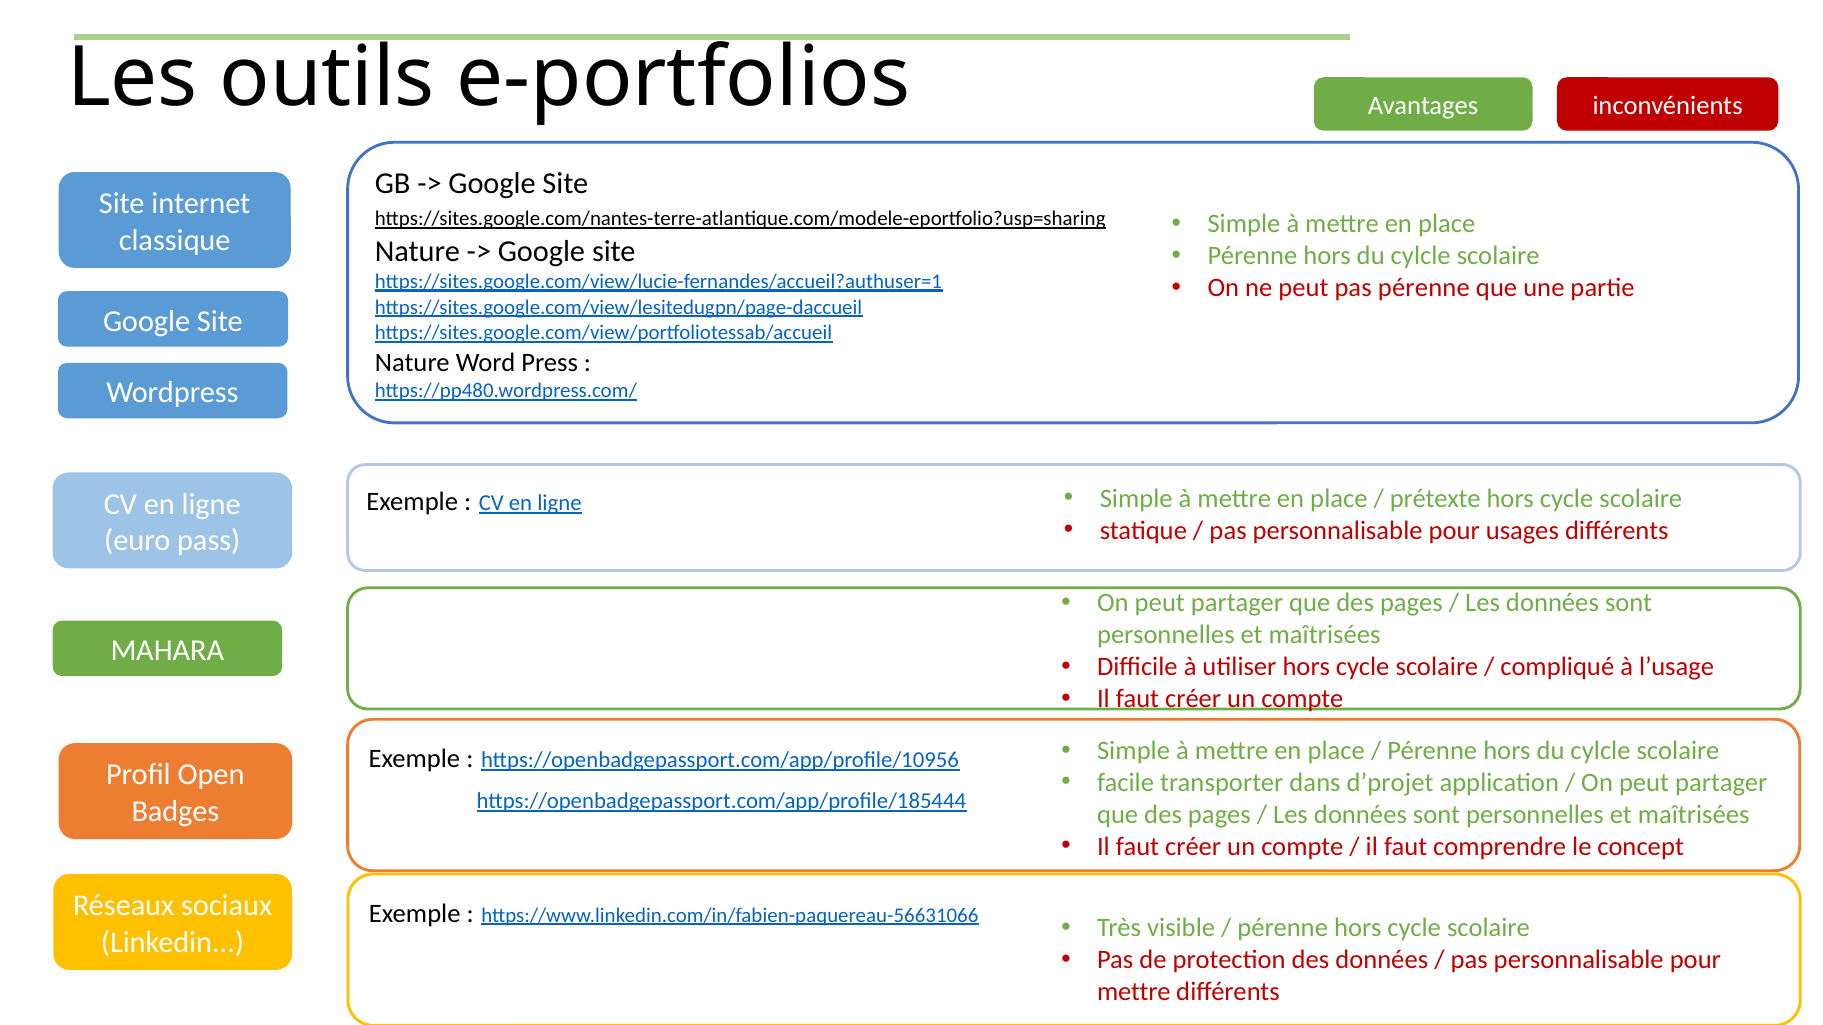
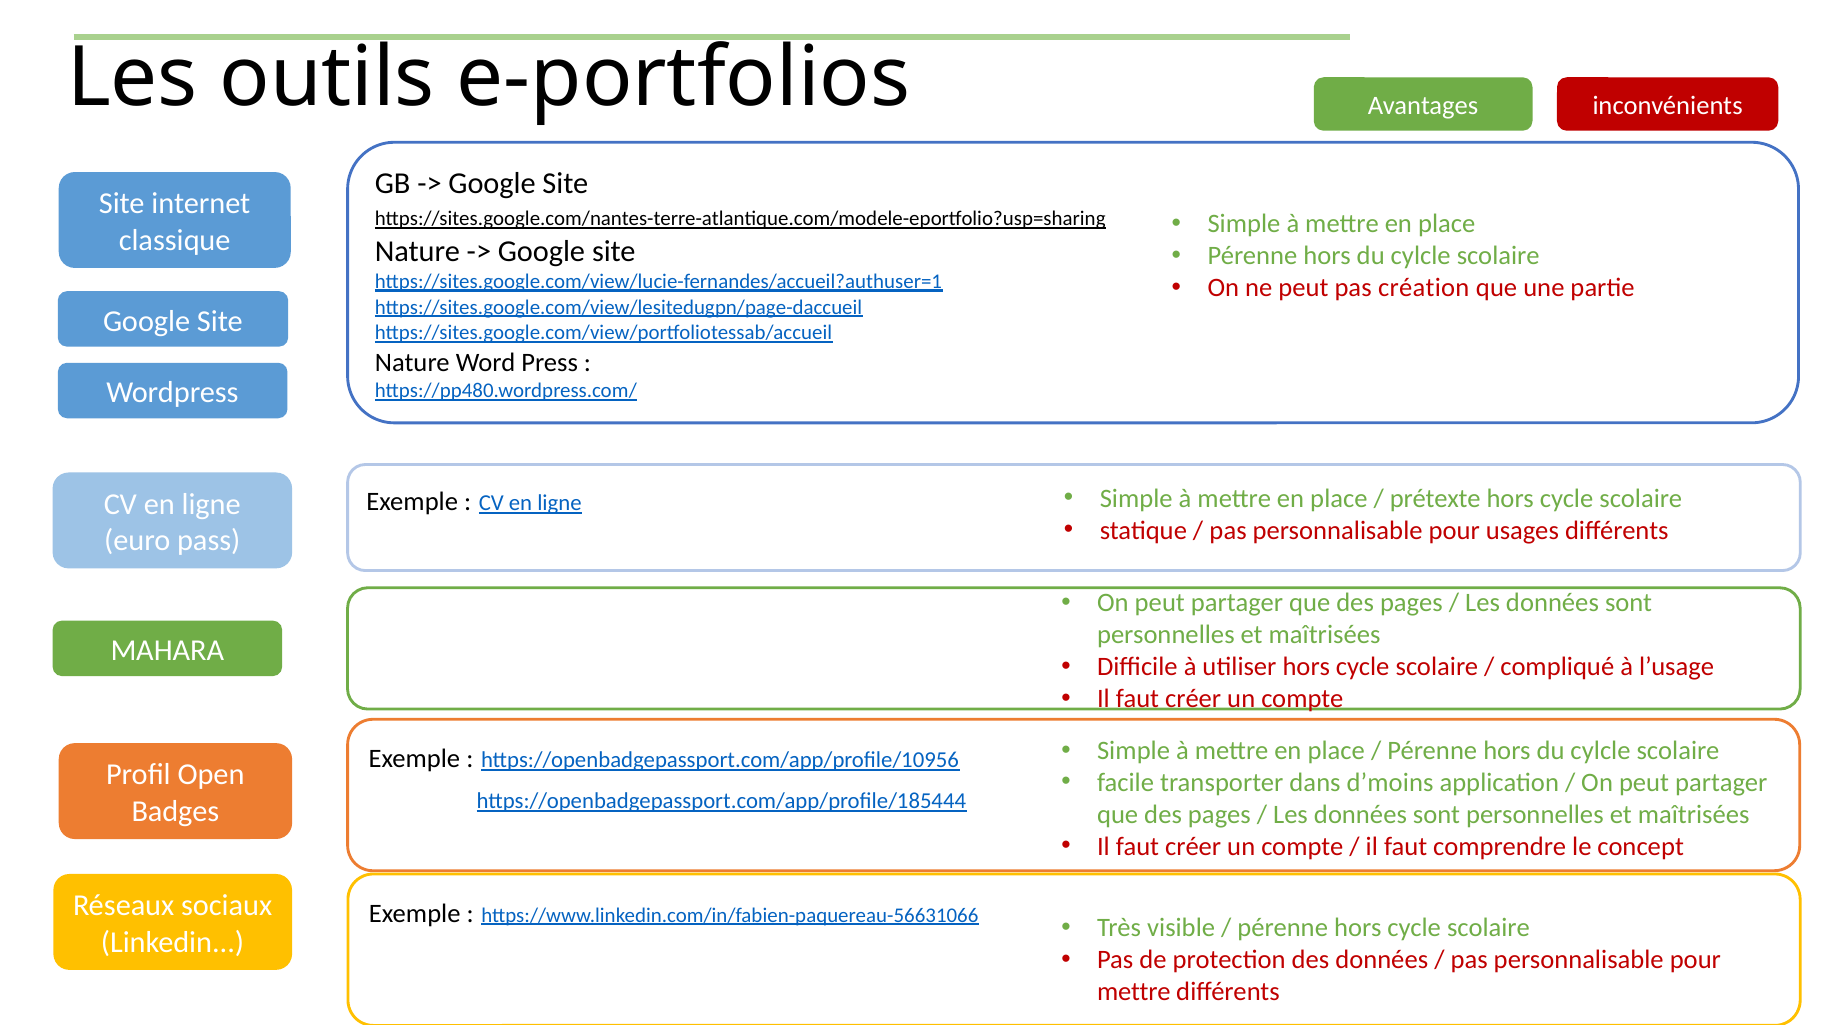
pas pérenne: pérenne -> création
d’projet: d’projet -> d’moins
